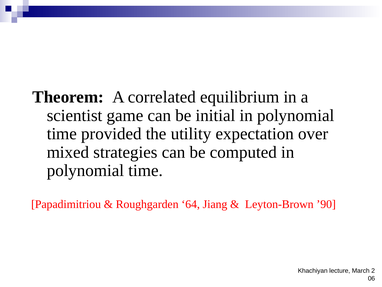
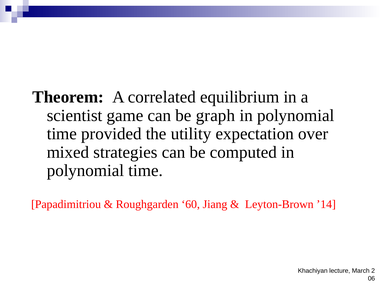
initial: initial -> graph
64: 64 -> 60
’90: ’90 -> ’14
